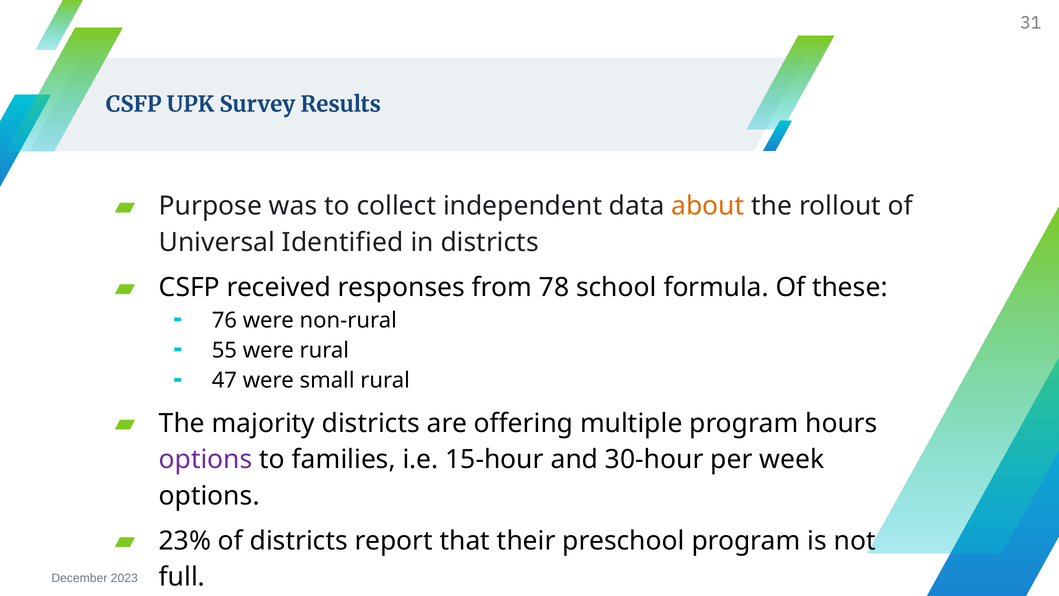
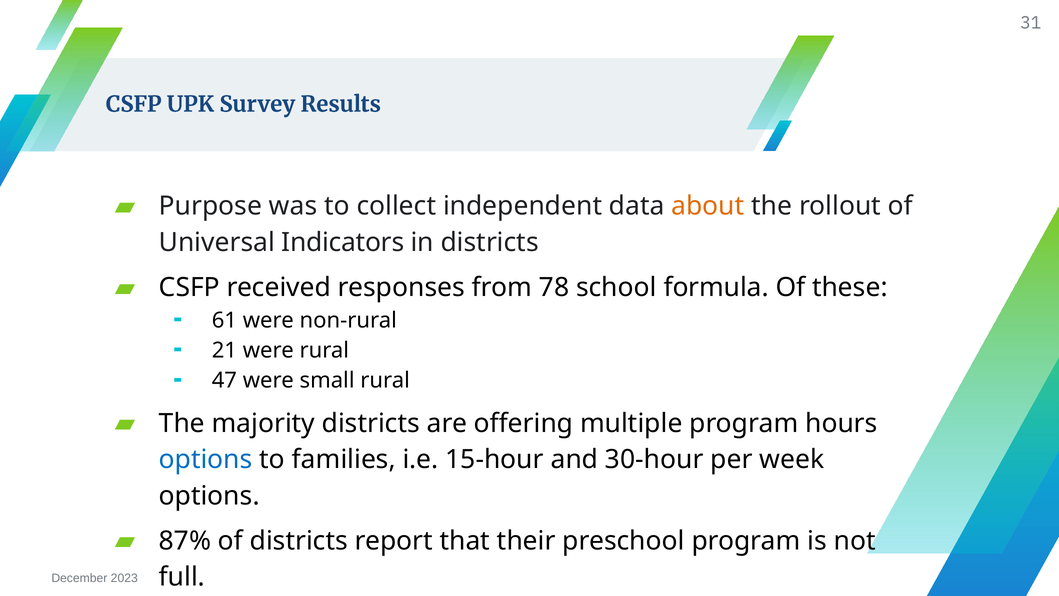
Identified: Identified -> Indicators
76: 76 -> 61
55: 55 -> 21
options at (206, 459) colour: purple -> blue
23%: 23% -> 87%
